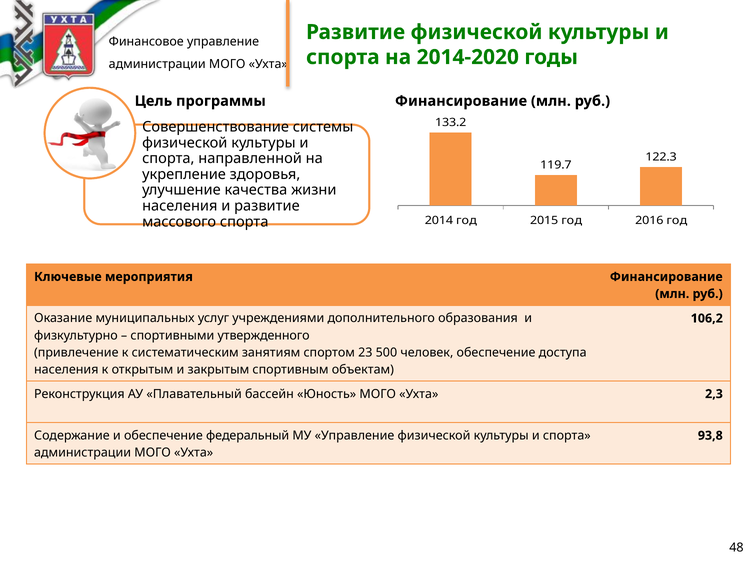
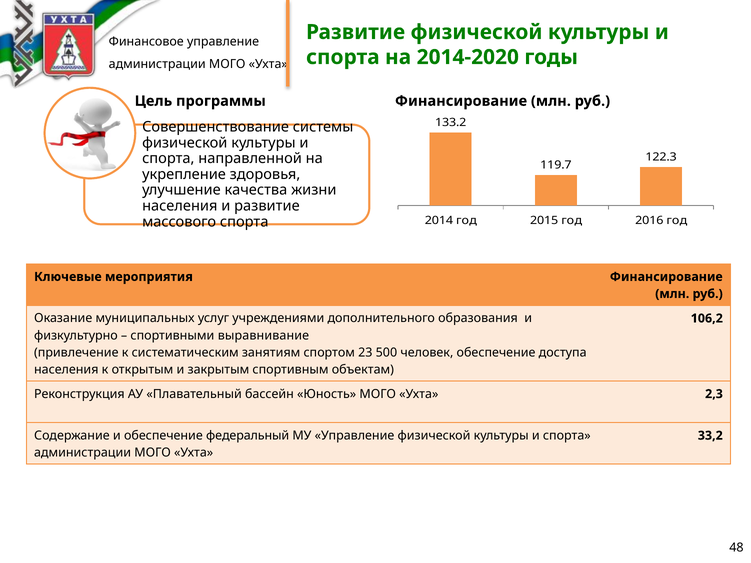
утвержденного: утвержденного -> выравнивание
93,8: 93,8 -> 33,2
